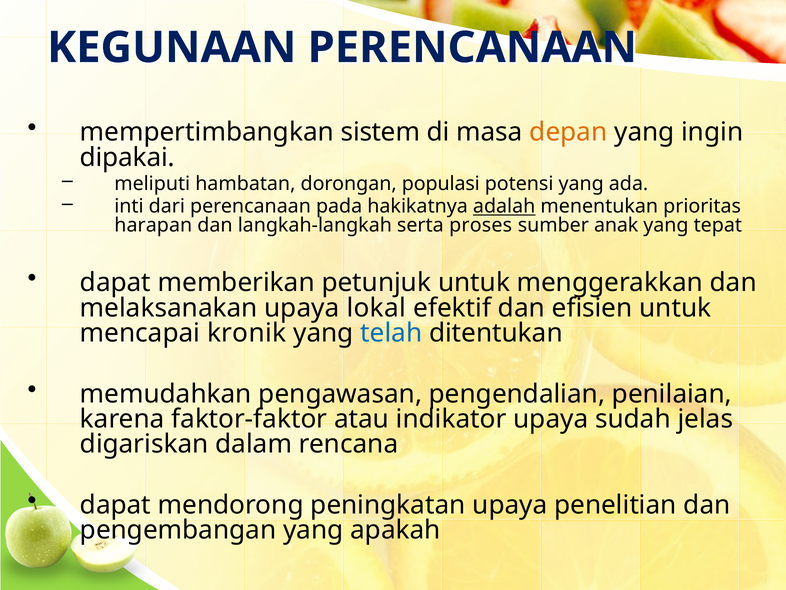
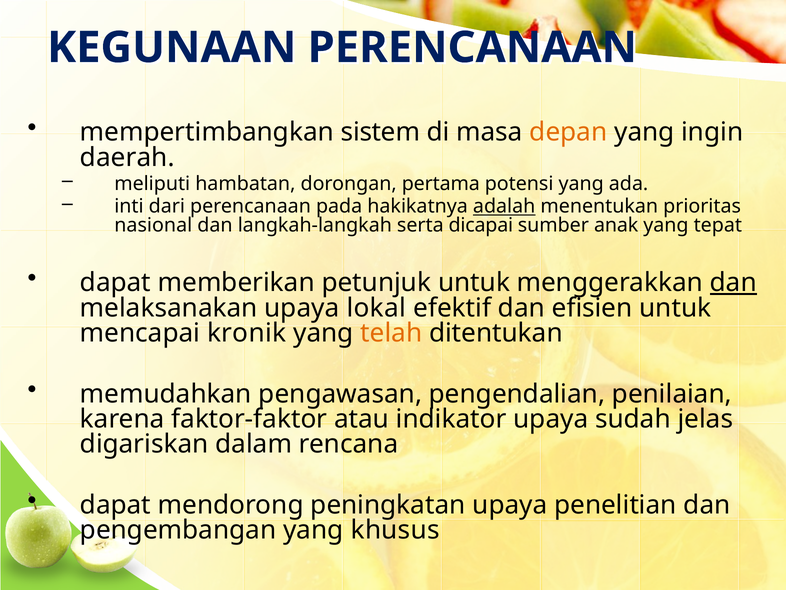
dipakai: dipakai -> daerah
populasi: populasi -> pertama
harapan: harapan -> nasional
proses: proses -> dicapai
dan at (733, 282) underline: none -> present
telah colour: blue -> orange
apakah: apakah -> khusus
